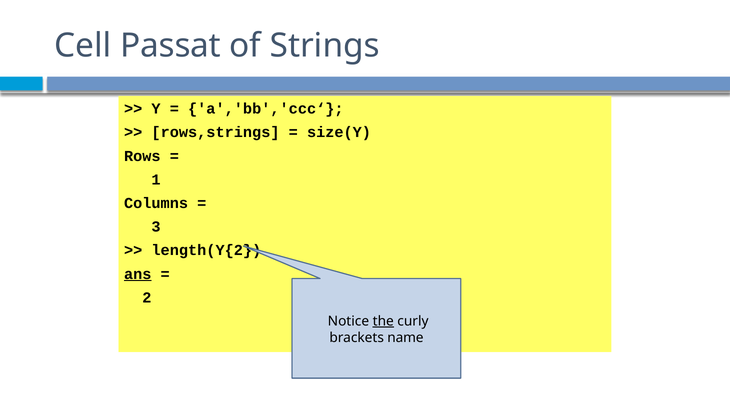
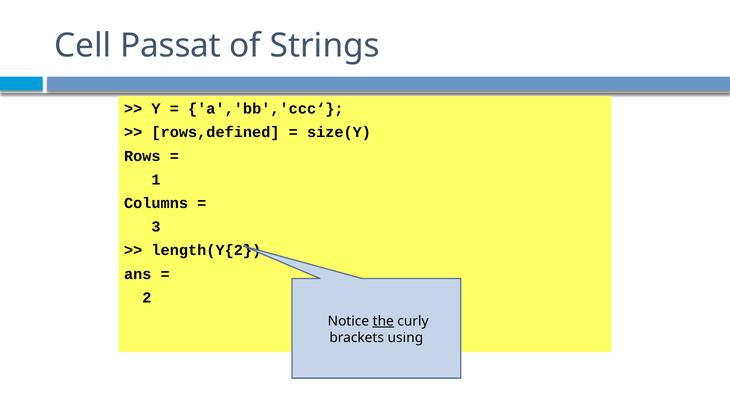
rows,strings: rows,strings -> rows,defined
ans underline: present -> none
name: name -> using
